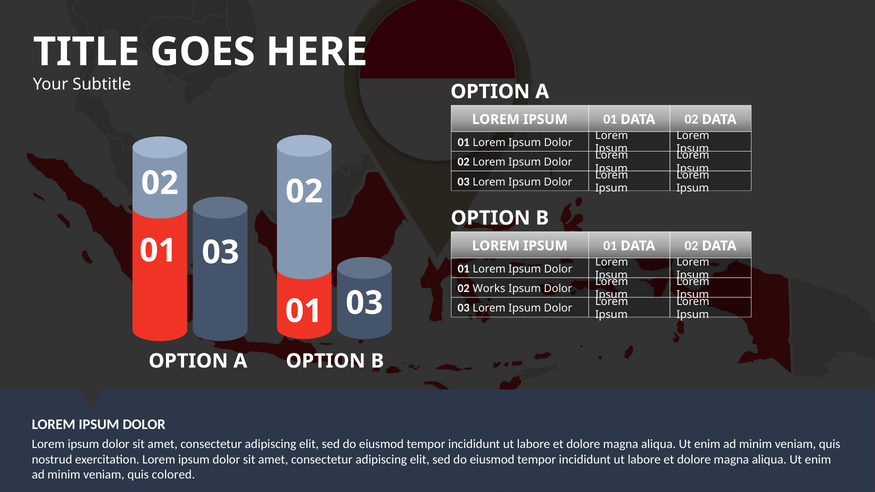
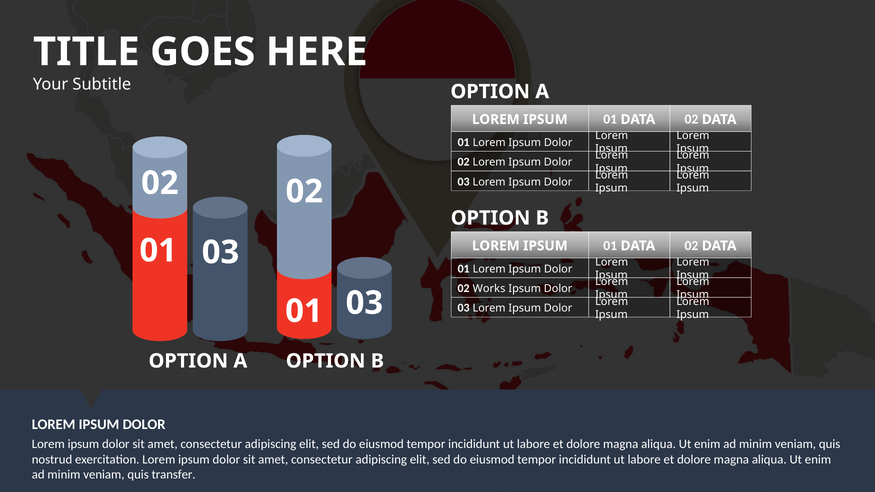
colored: colored -> transfer
